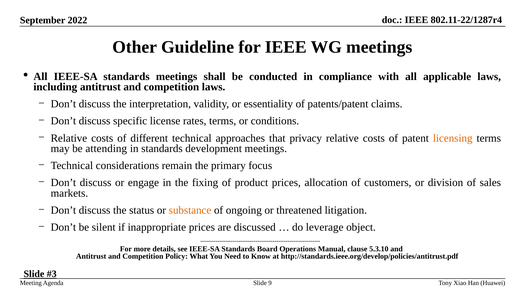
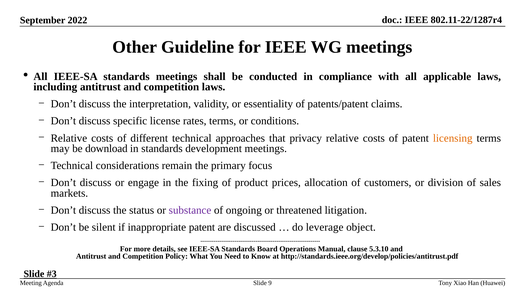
attending: attending -> download
substance colour: orange -> purple
inappropriate prices: prices -> patent
